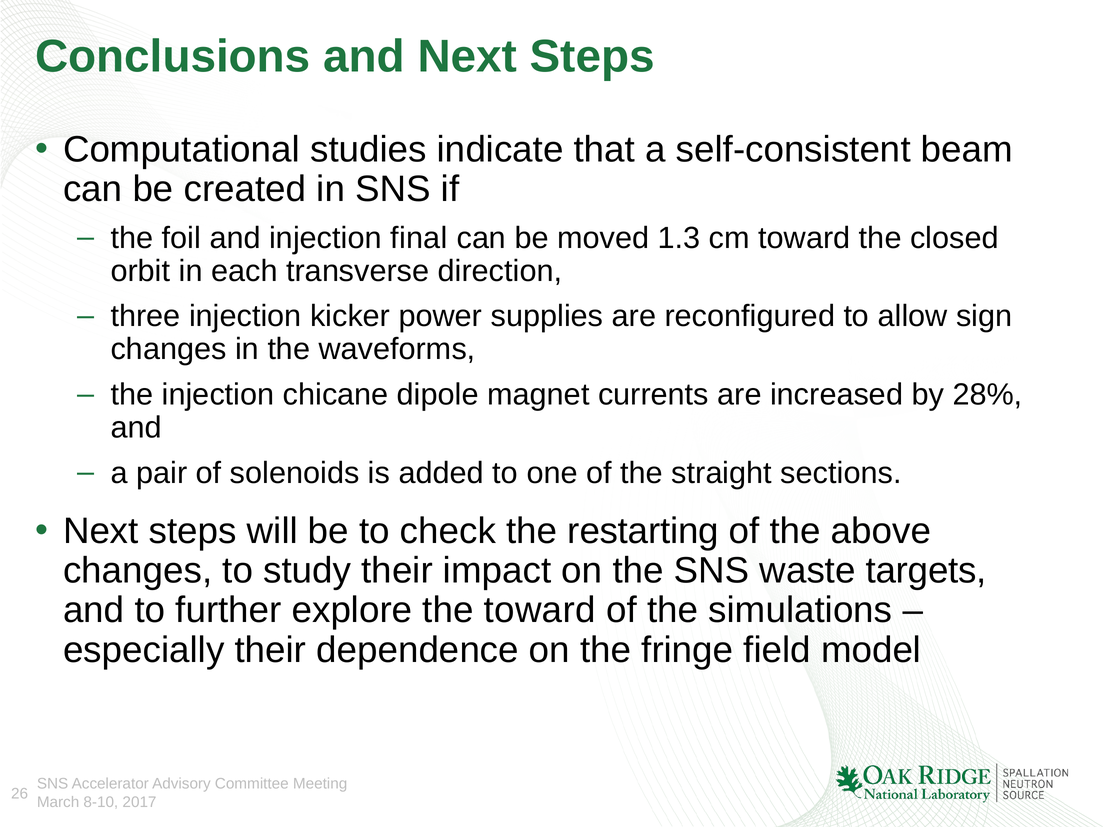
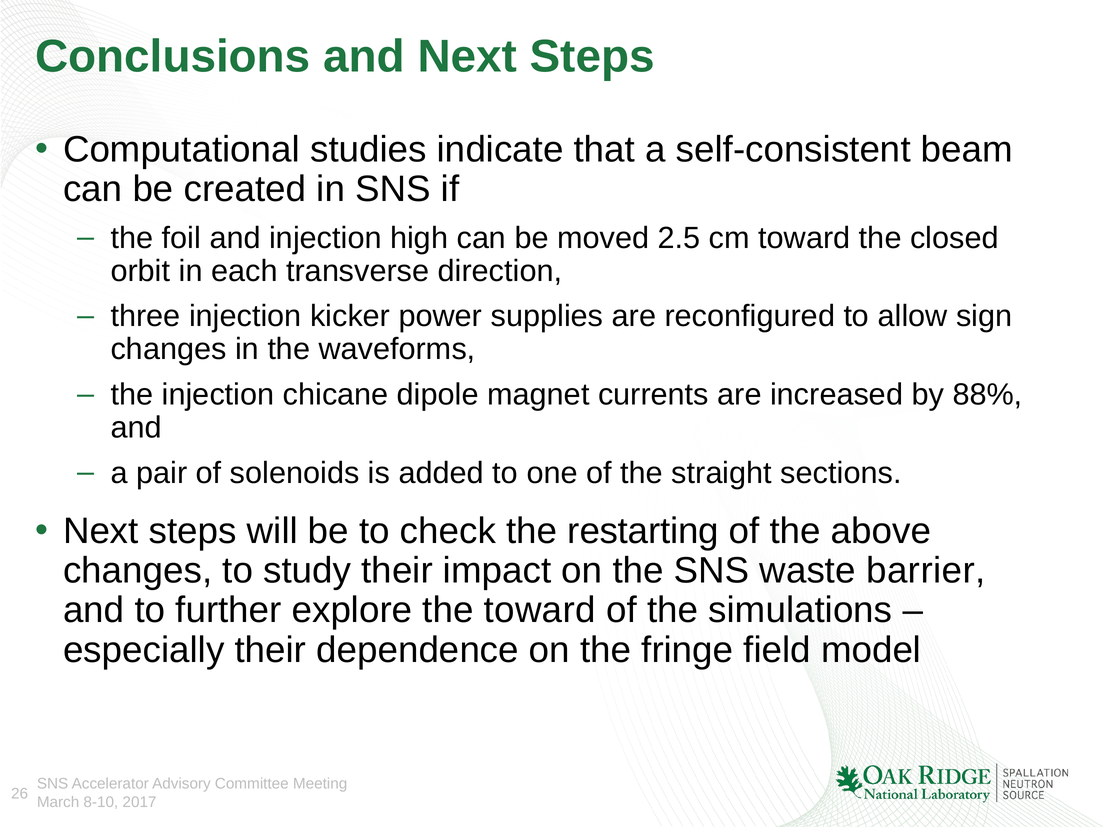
final: final -> high
1.3: 1.3 -> 2.5
28%: 28% -> 88%
targets: targets -> barrier
